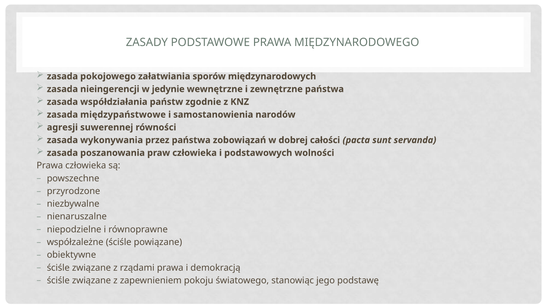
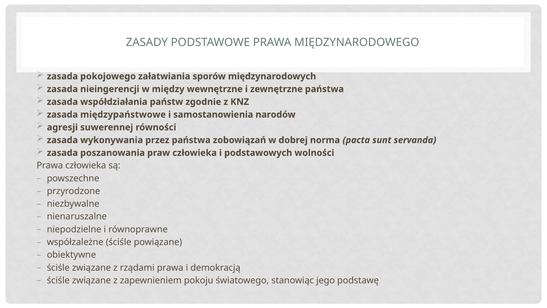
jedynie: jedynie -> między
całości: całości -> norma
